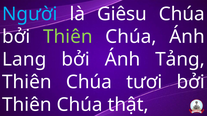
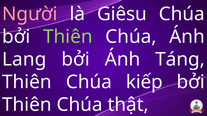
Người colour: light blue -> pink
Tảng: Tảng -> Táng
tươi: tươi -> kiếp
